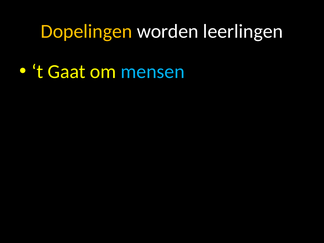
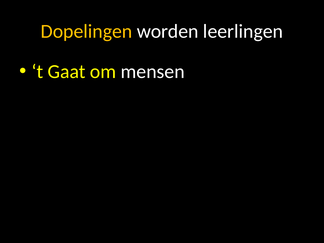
mensen colour: light blue -> white
